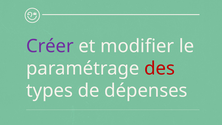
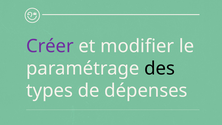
des colour: red -> black
